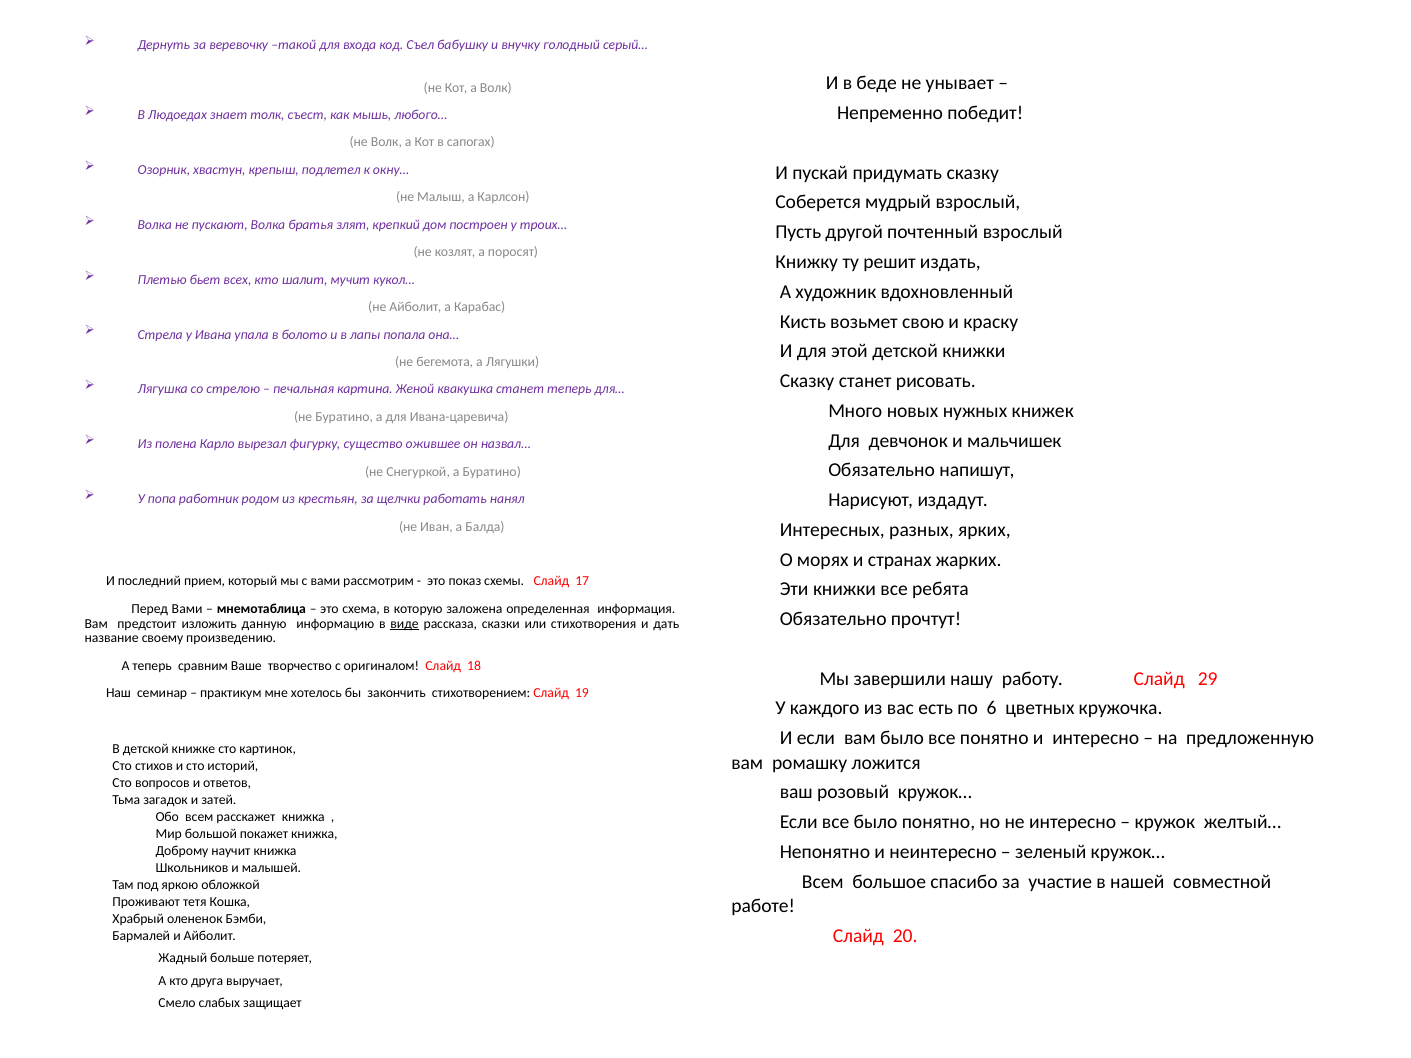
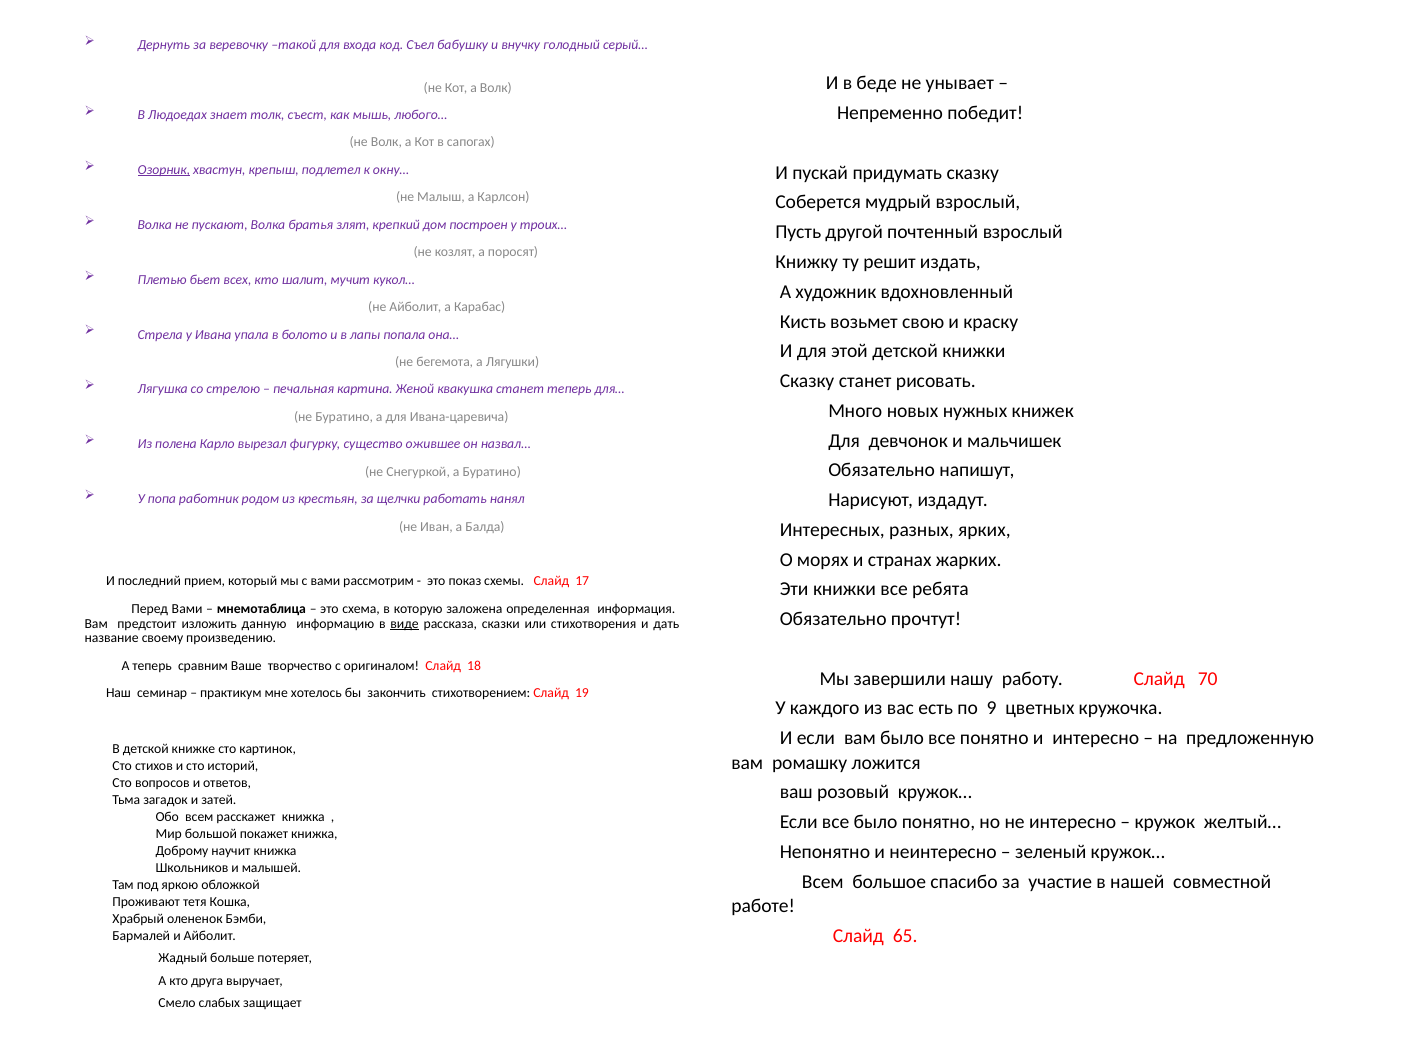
Озорник underline: none -> present
29: 29 -> 70
6: 6 -> 9
20: 20 -> 65
